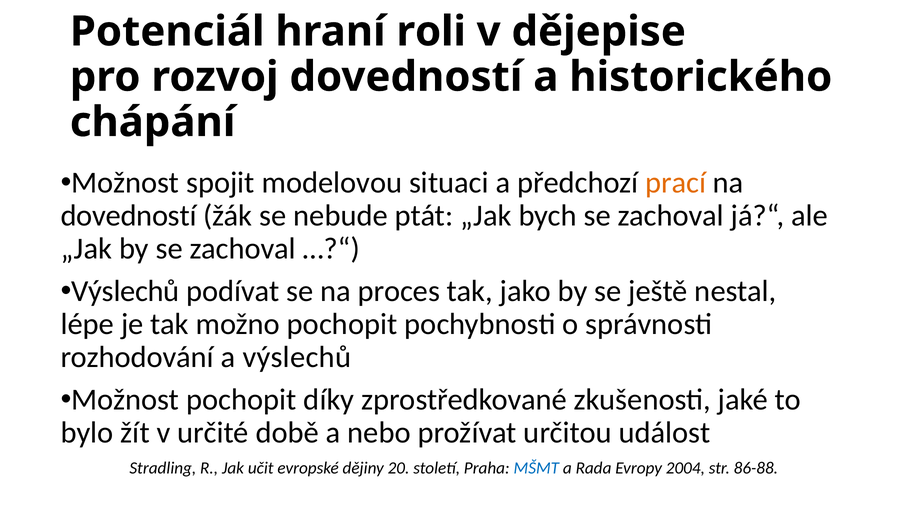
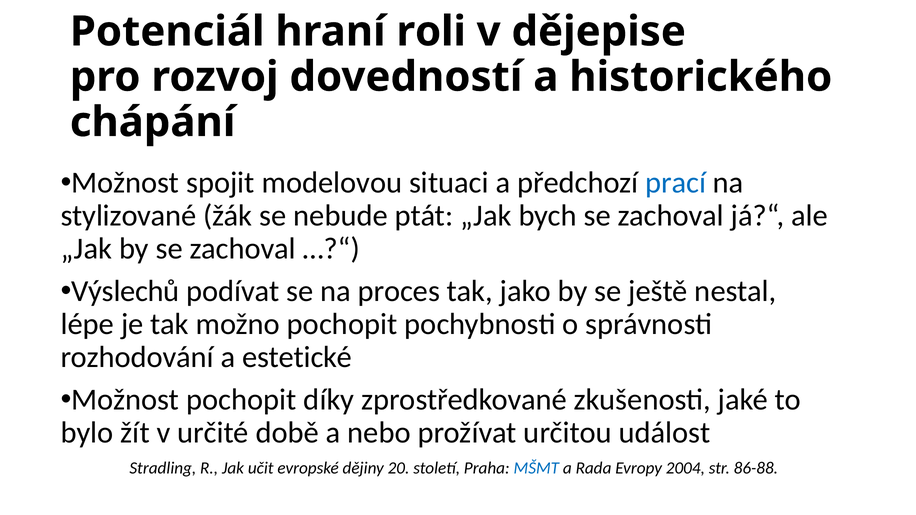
prací colour: orange -> blue
dovedností at (129, 216): dovedností -> stylizované
a výslechů: výslechů -> estetické
